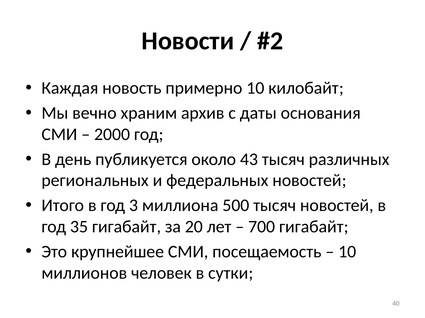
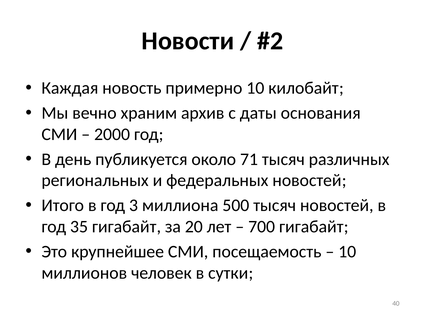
43: 43 -> 71
